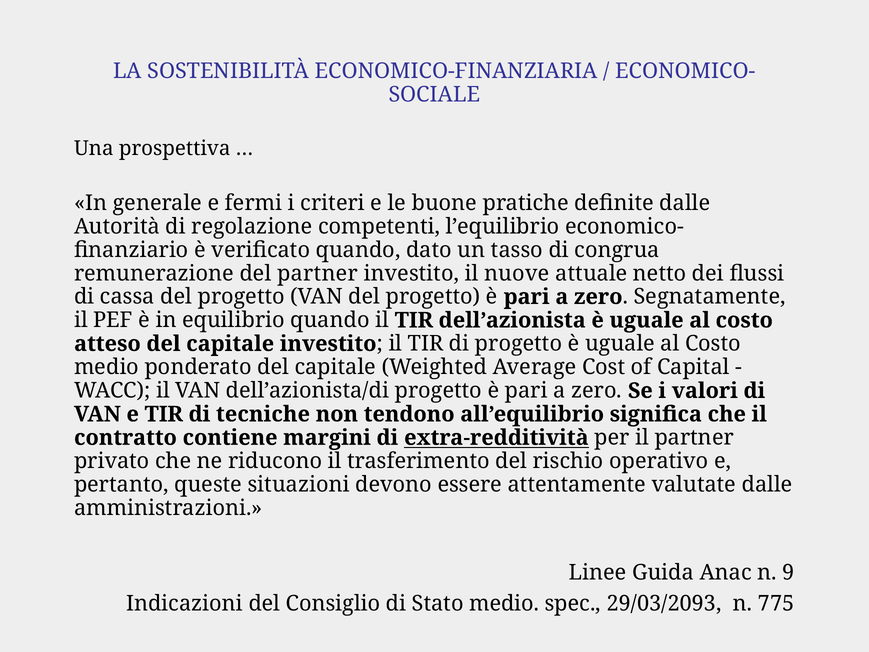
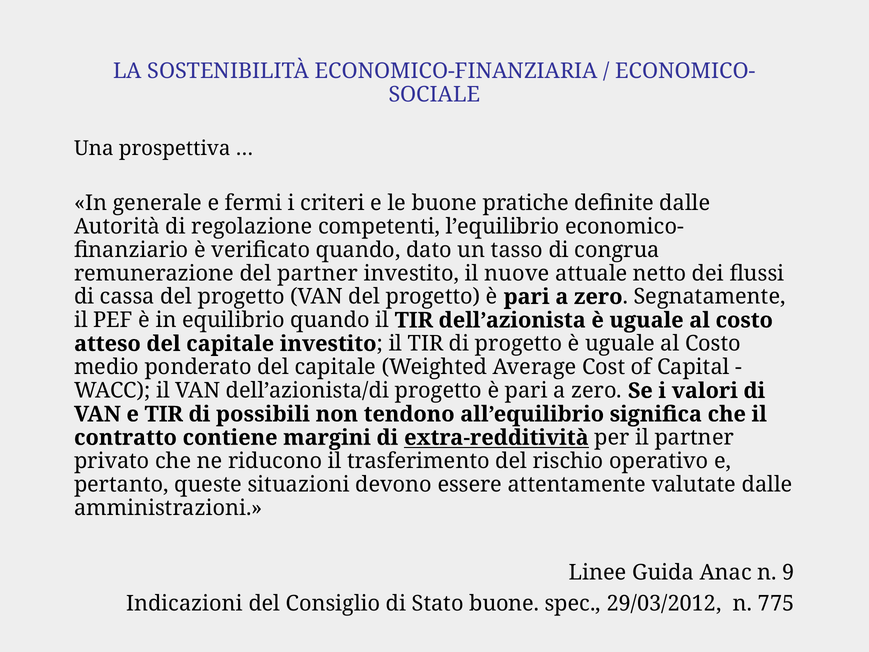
tecniche: tecniche -> possibili
Stato medio: medio -> buone
29/03/2093: 29/03/2093 -> 29/03/2012
